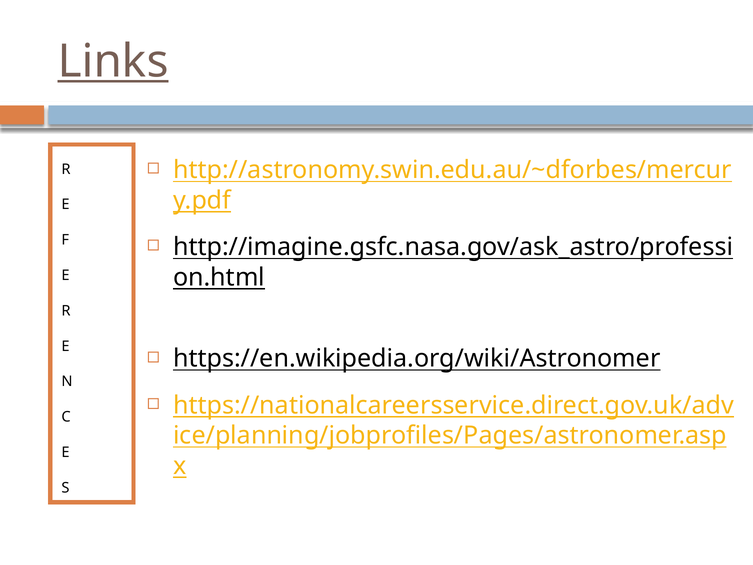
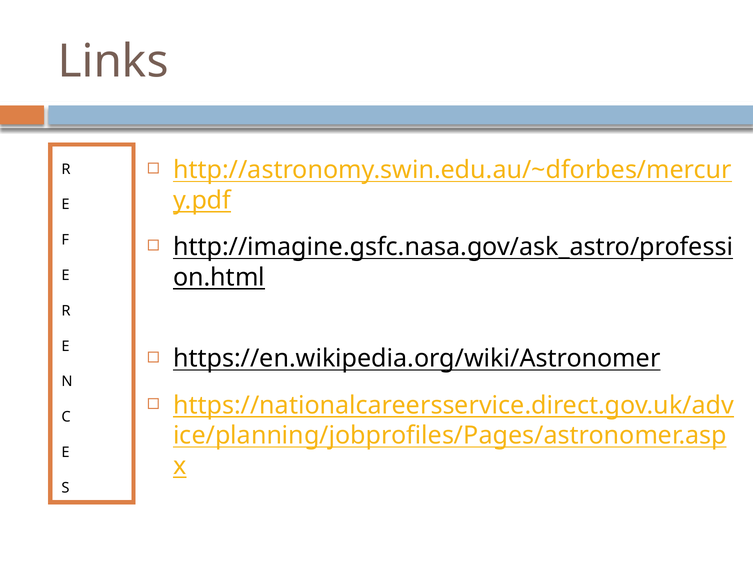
Links underline: present -> none
